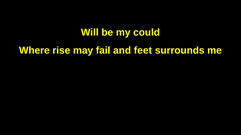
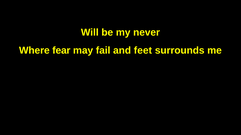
could: could -> never
rise: rise -> fear
